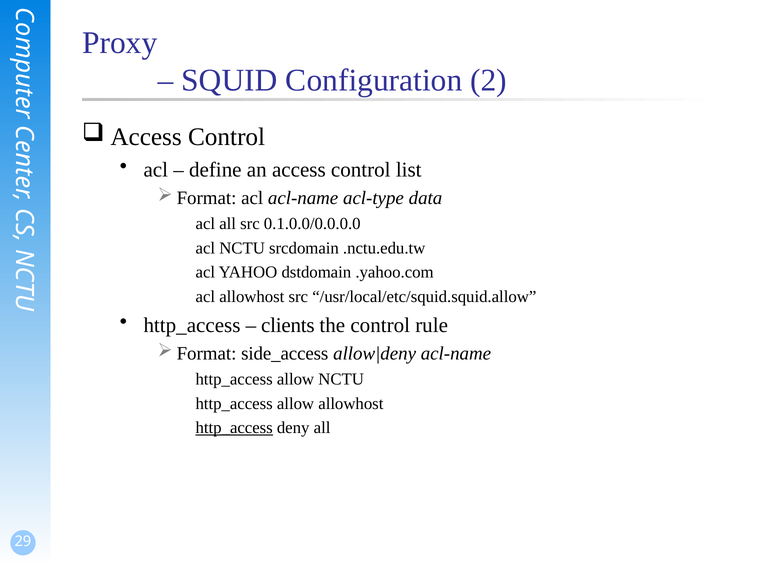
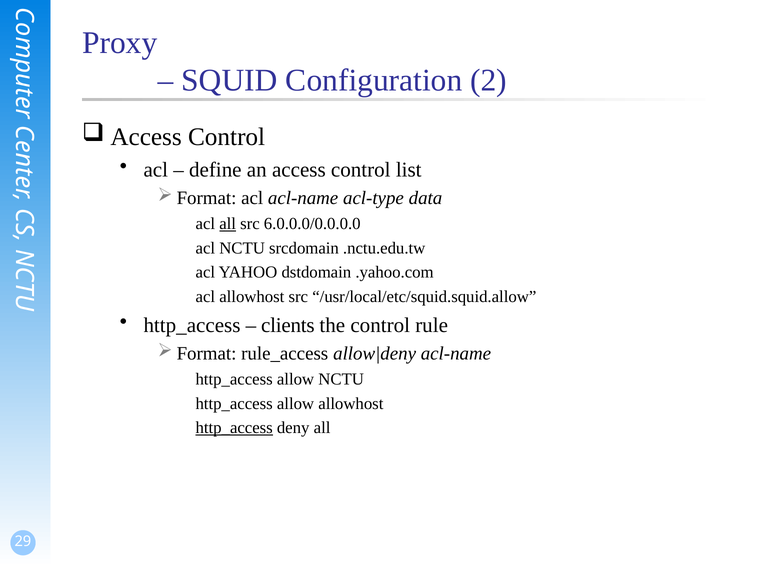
all at (228, 224) underline: none -> present
0.1.0.0/0.0.0.0: 0.1.0.0/0.0.0.0 -> 6.0.0.0/0.0.0.0
side_access: side_access -> rule_access
